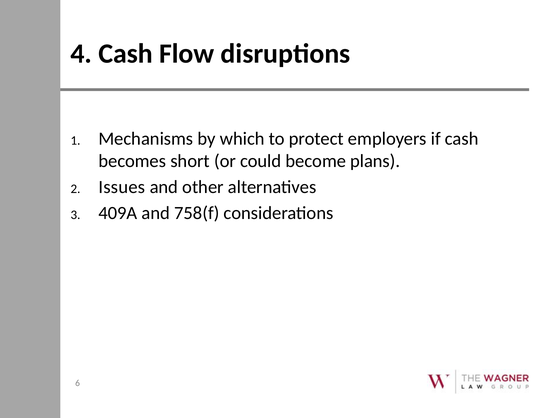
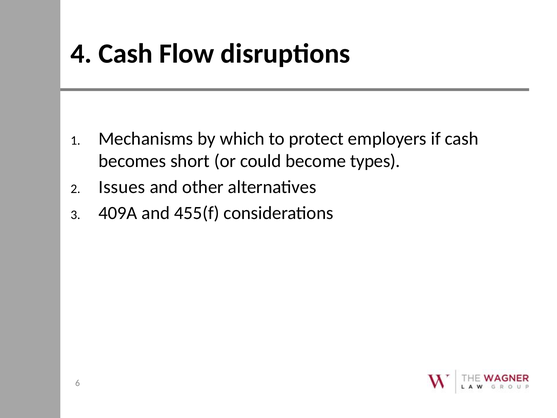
plans: plans -> types
758(f: 758(f -> 455(f
